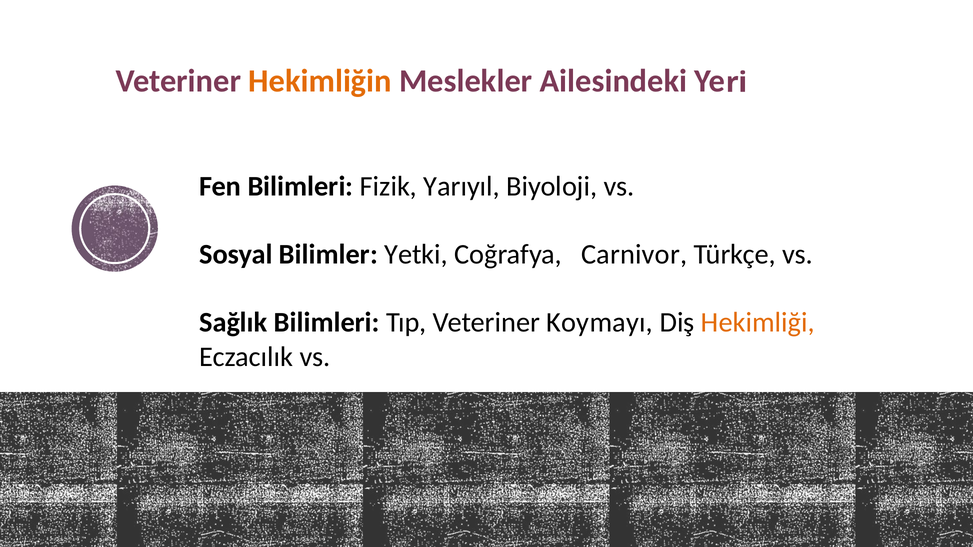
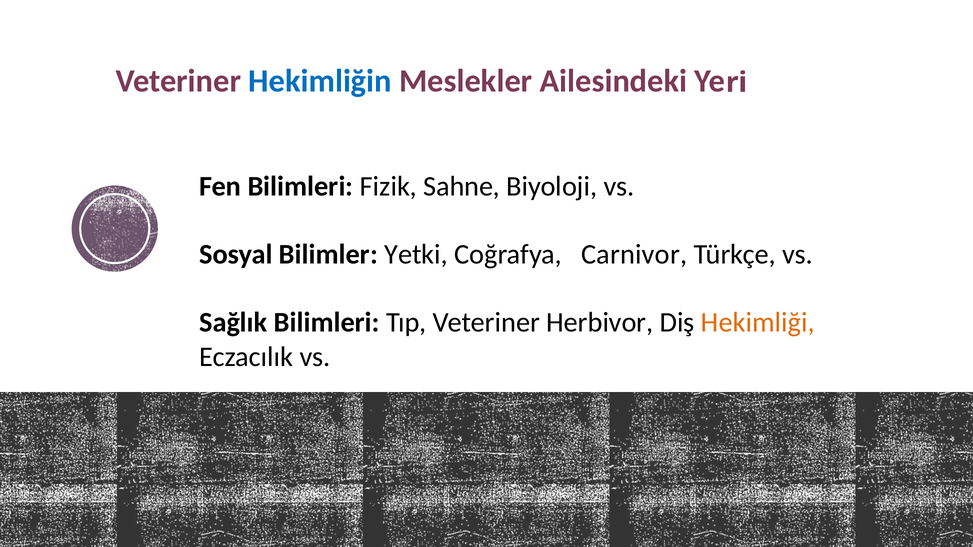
Hekimliğin colour: orange -> blue
Yarıyıl: Yarıyıl -> Sahne
Koymayı: Koymayı -> Herbivor
